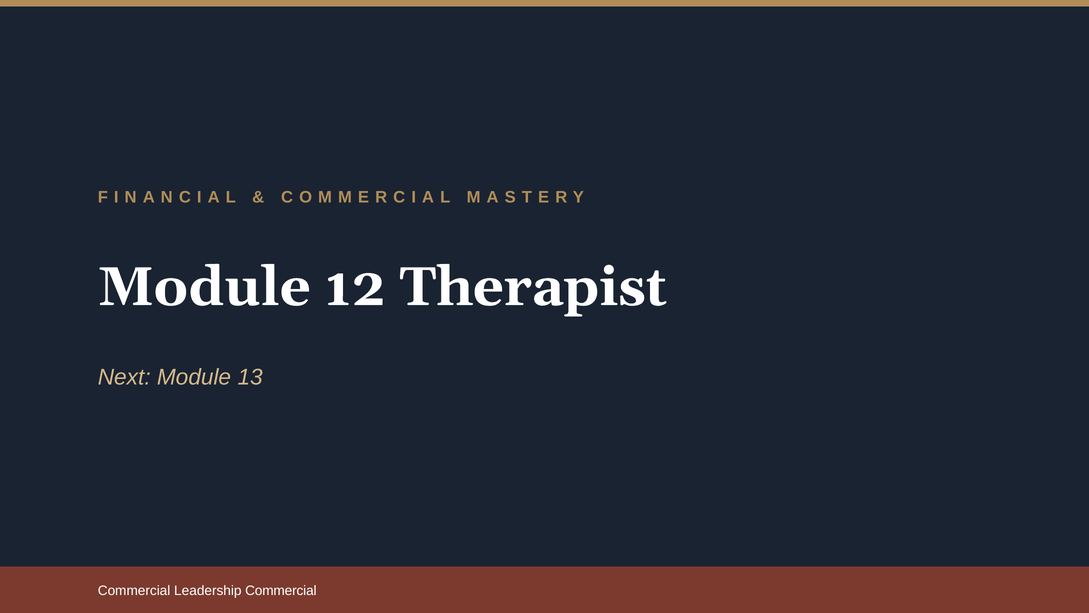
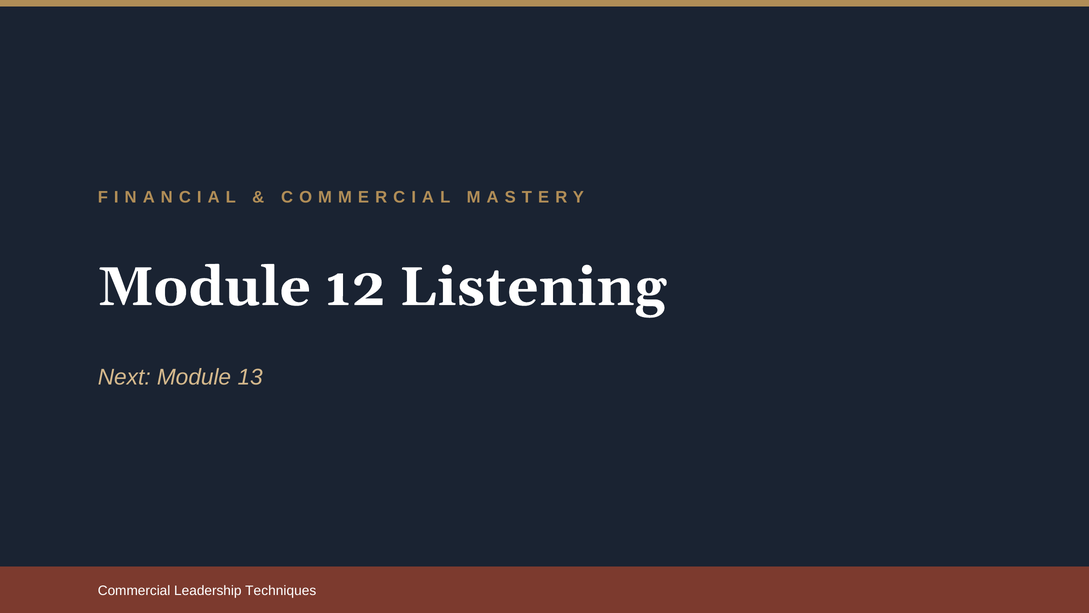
Therapist: Therapist -> Listening
Leadership Commercial: Commercial -> Techniques
